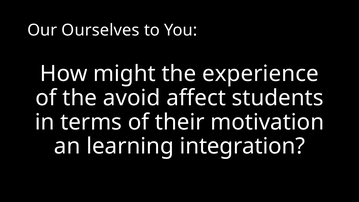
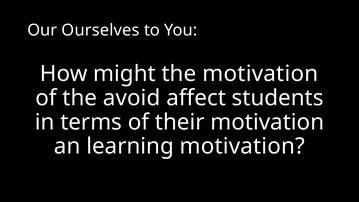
the experience: experience -> motivation
learning integration: integration -> motivation
